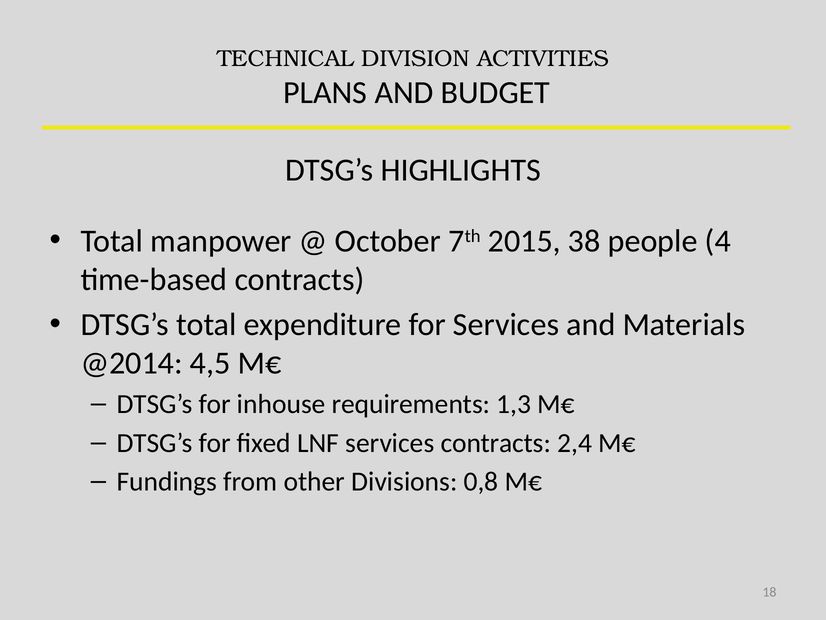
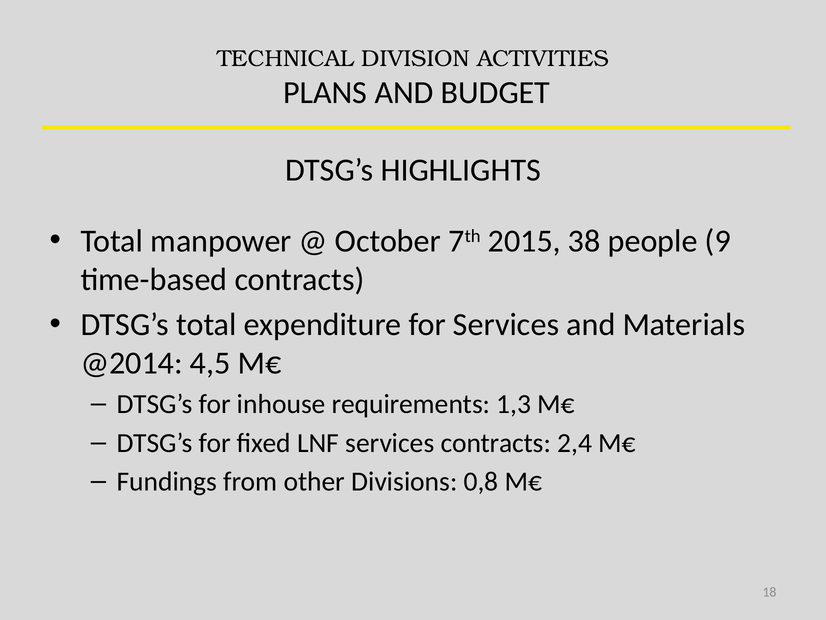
4: 4 -> 9
